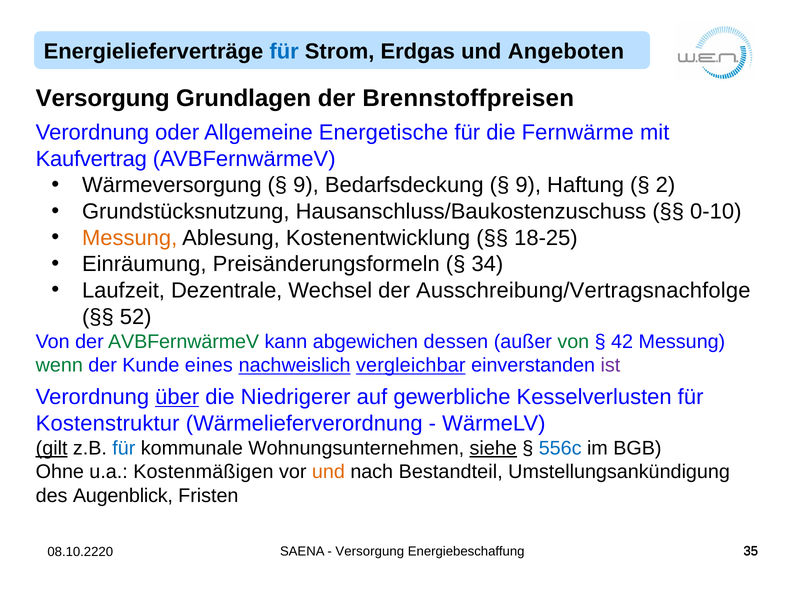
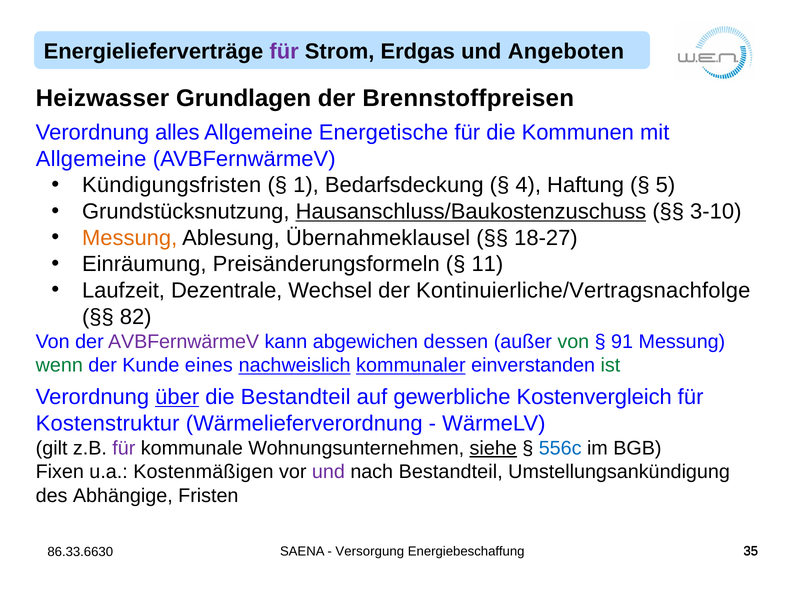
für at (284, 52) colour: blue -> purple
Versorgung at (103, 99): Versorgung -> Heizwasser
oder: oder -> alles
Fernwärme: Fernwärme -> Kommunen
Kaufvertrag at (91, 159): Kaufvertrag -> Allgemeine
Wärmeversorgung: Wärmeversorgung -> Kündigungsfristen
9 at (306, 185): 9 -> 1
9 at (528, 185): 9 -> 4
2: 2 -> 5
Hausanschluss/Baukostenzuschuss underline: none -> present
0-10: 0-10 -> 3-10
Kostenentwicklung: Kostenentwicklung -> Übernahmeklausel
18-25: 18-25 -> 18-27
34: 34 -> 11
Ausschreibung/Vertragsnachfolge: Ausschreibung/Vertragsnachfolge -> Kontinuierliche/Vertragsnachfolge
52: 52 -> 82
AVBFernwärmeV at (184, 342) colour: green -> purple
42: 42 -> 91
vergleichbar: vergleichbar -> kommunaler
ist colour: purple -> green
die Niedrigerer: Niedrigerer -> Bestandteil
Kesselverlusten: Kesselverlusten -> Kostenvergleich
gilt underline: present -> none
für at (124, 449) colour: blue -> purple
Ohne: Ohne -> Fixen
und at (328, 472) colour: orange -> purple
Augenblick: Augenblick -> Abhängige
08.10.2220: 08.10.2220 -> 86.33.6630
